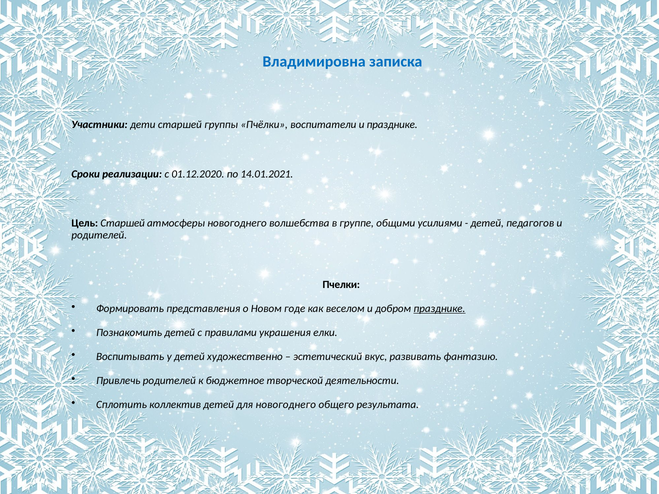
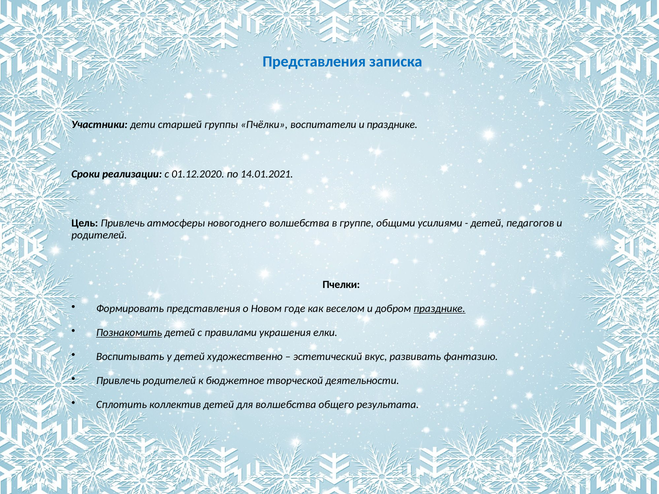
Владимировна at (314, 62): Владимировна -> Представления
Цель Старшей: Старшей -> Привлечь
Познакомить underline: none -> present
для новогоднего: новогоднего -> волшебства
